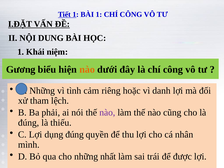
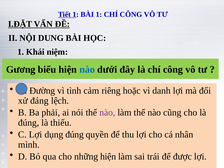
nào at (87, 69) colour: orange -> blue
Những at (42, 91): Những -> Đường
tham: tham -> đáng
những nhất: nhất -> hiện
